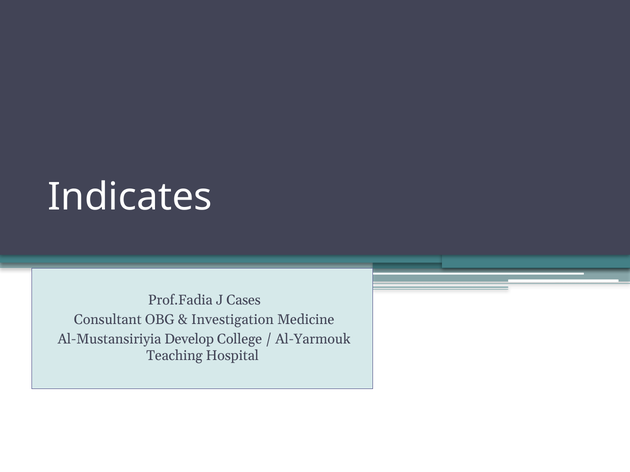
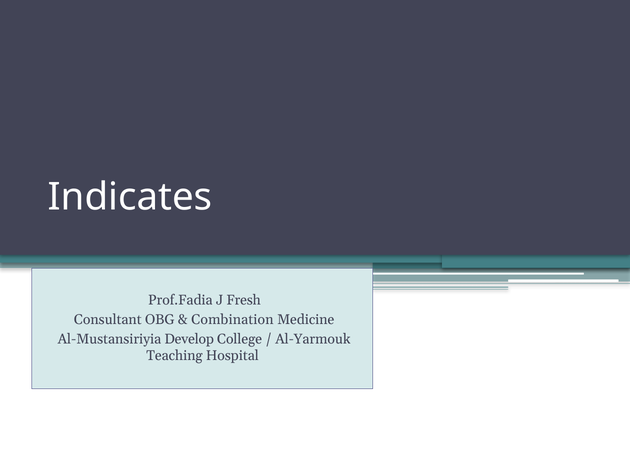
Cases: Cases -> Fresh
Investigation: Investigation -> Combination
